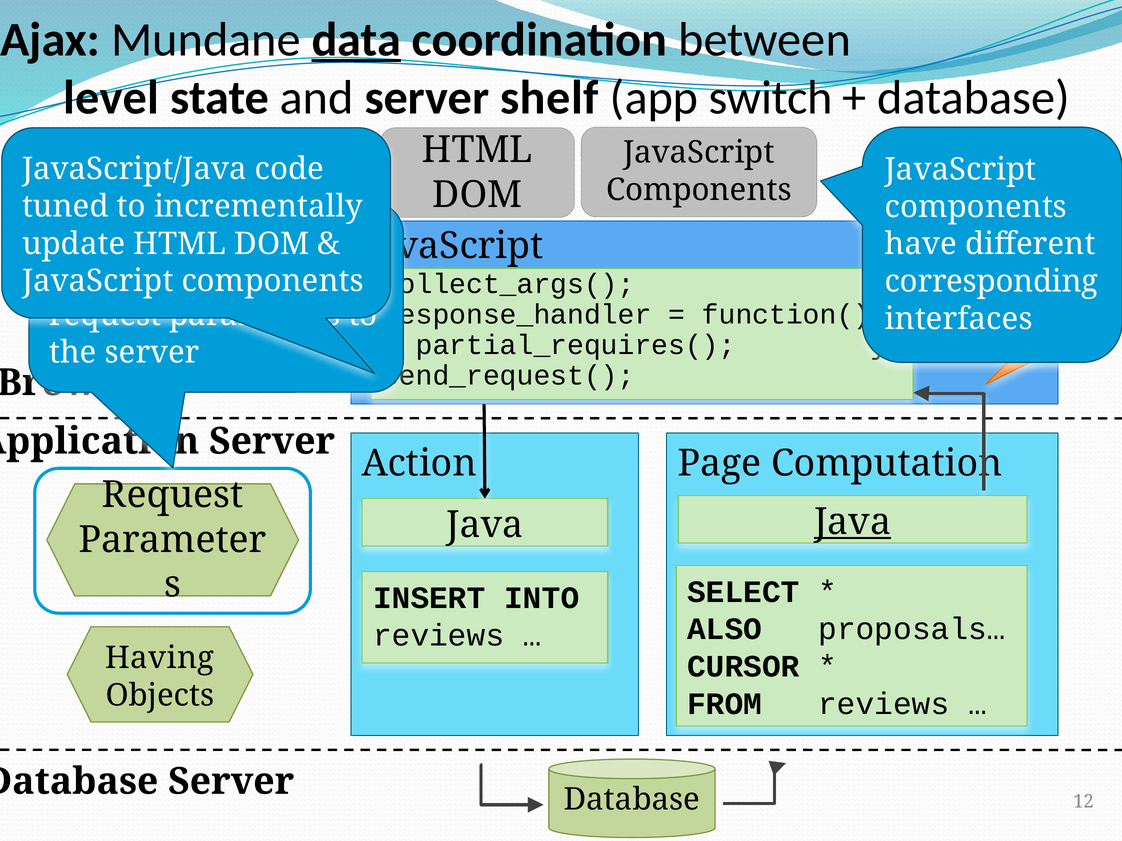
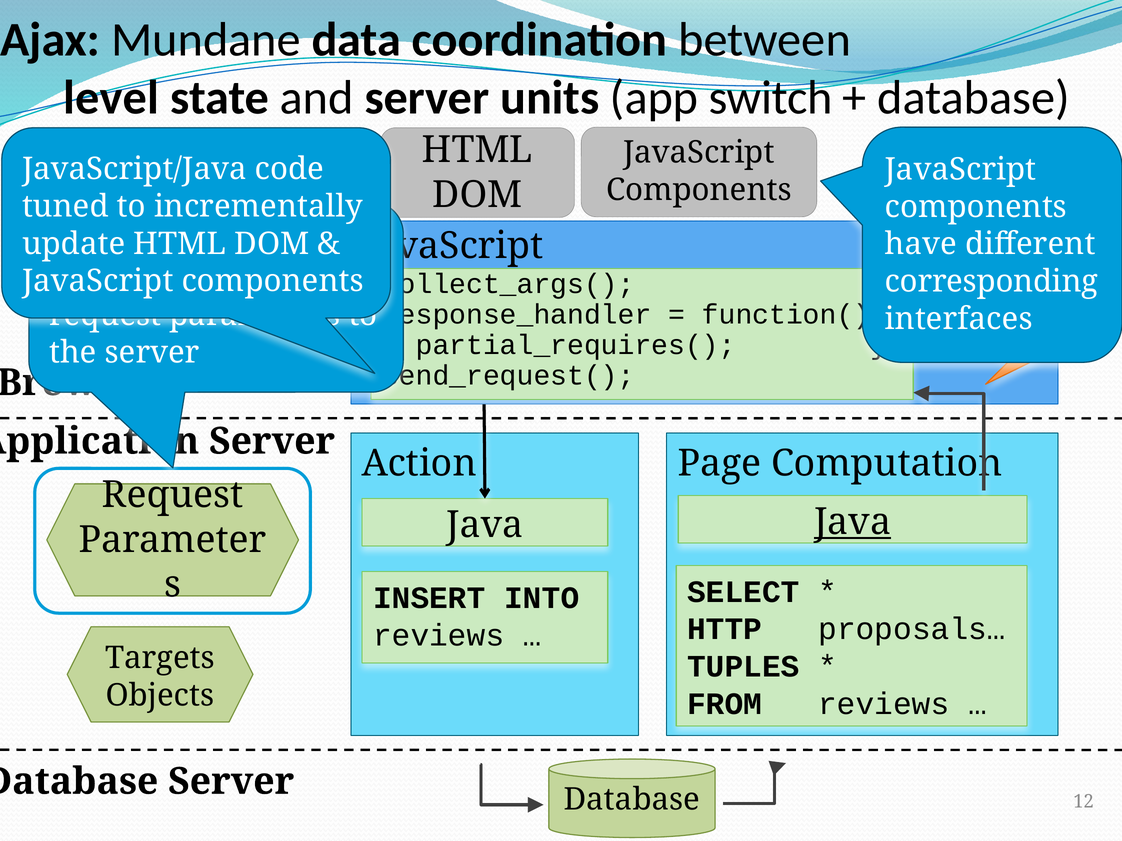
data at (357, 40) underline: present -> none
shelf: shelf -> units
ALSO: ALSO -> HTTP
Having: Having -> Targets
CURSOR: CURSOR -> TUPLES
